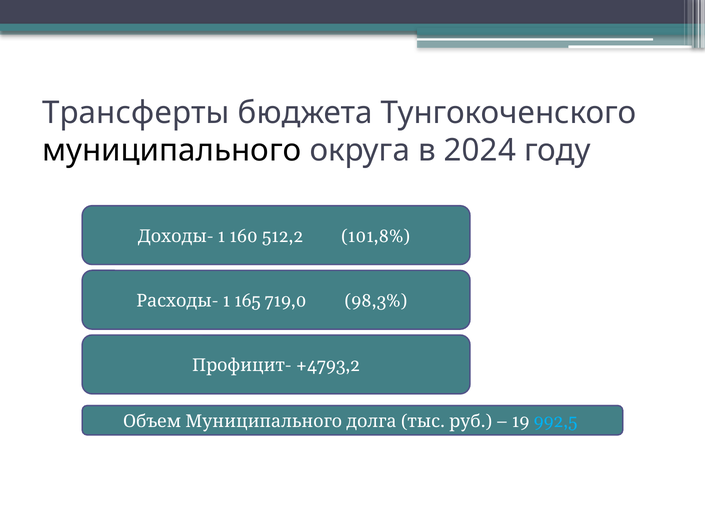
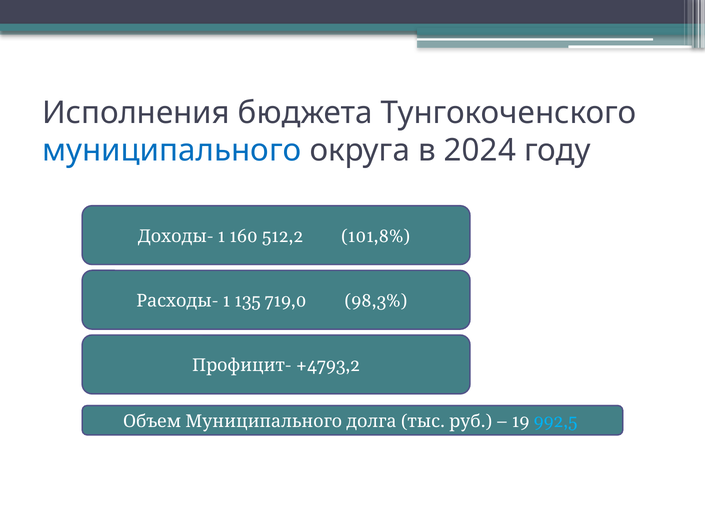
Трансферты: Трансферты -> Исполнения
муниципального colour: black -> blue
165: 165 -> 135
